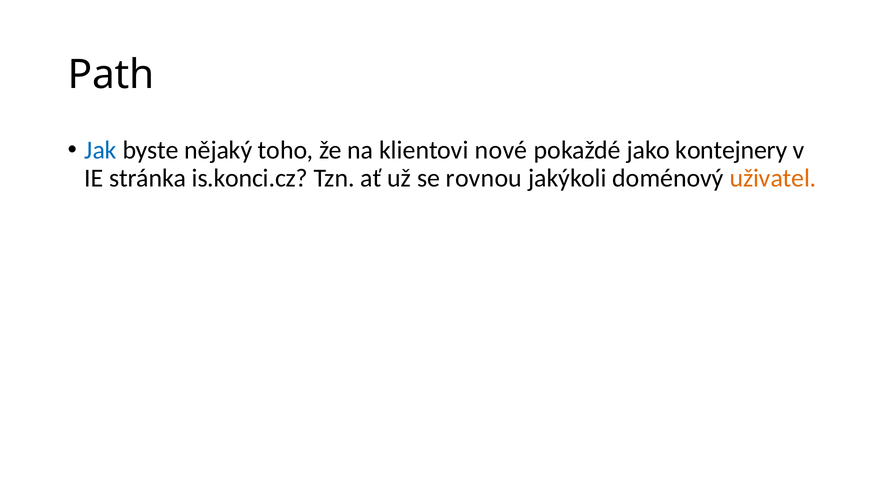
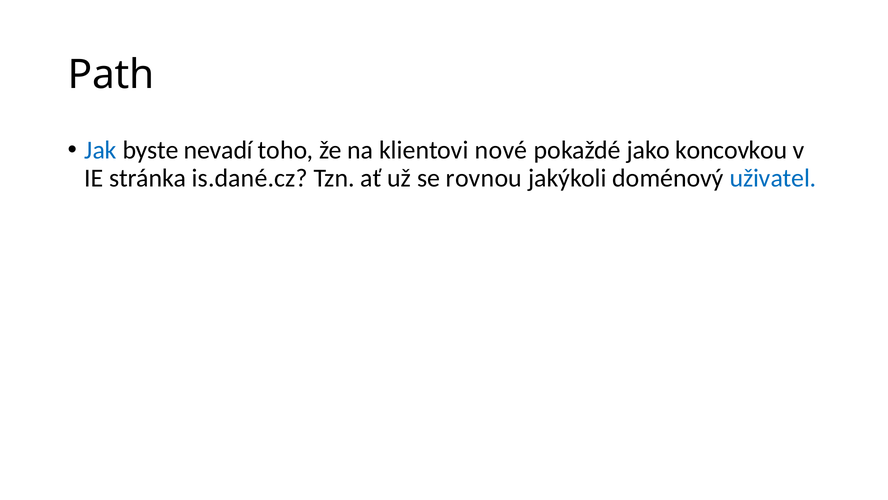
nějaký: nějaký -> nevadí
kontejnery: kontejnery -> koncovkou
is.konci.cz: is.konci.cz -> is.dané.cz
uživatel colour: orange -> blue
